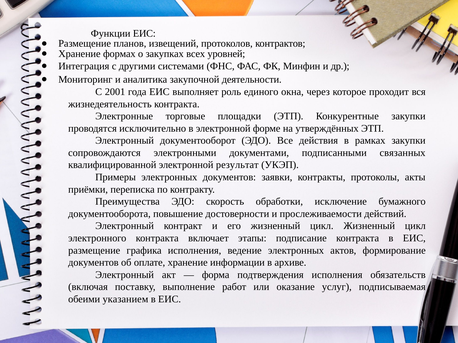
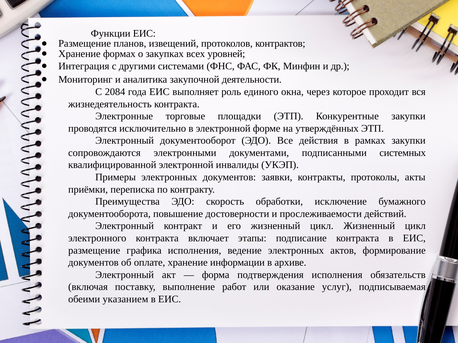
2001: 2001 -> 2084
связанных: связанных -> системных
результат: результат -> инвалиды
